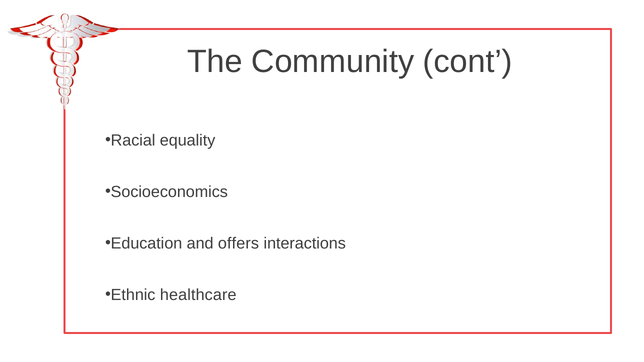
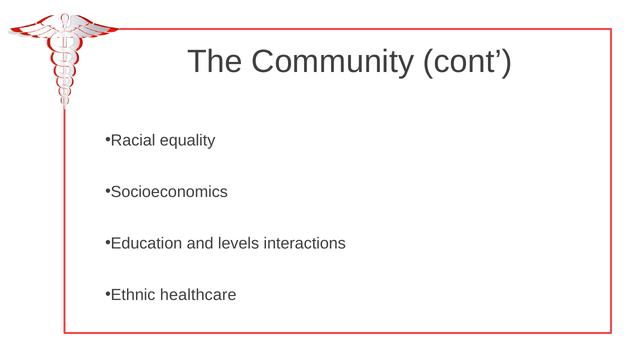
offers: offers -> levels
